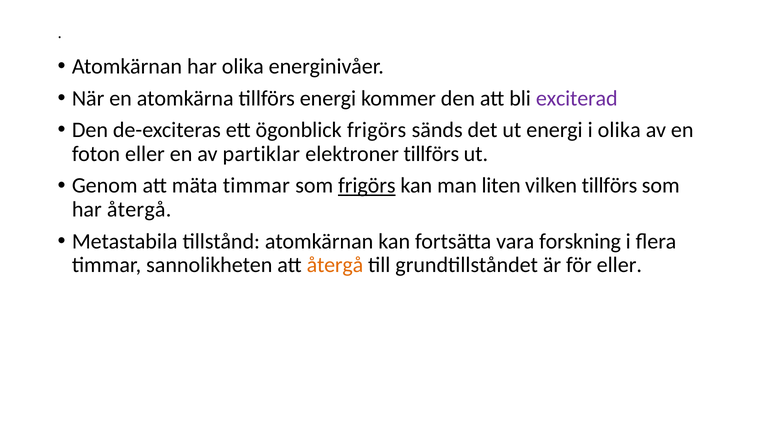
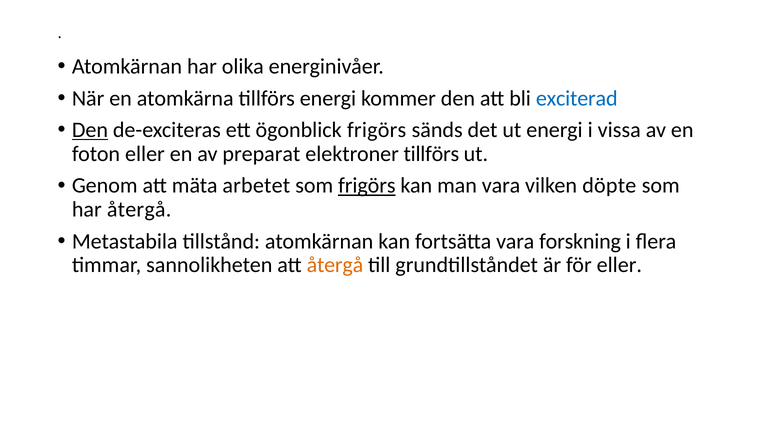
exciterad colour: purple -> blue
Den at (90, 130) underline: none -> present
i olika: olika -> vissa
partiklar: partiklar -> preparat
mäta timmar: timmar -> arbetet
man liten: liten -> vara
vilken tillförs: tillförs -> döpte
